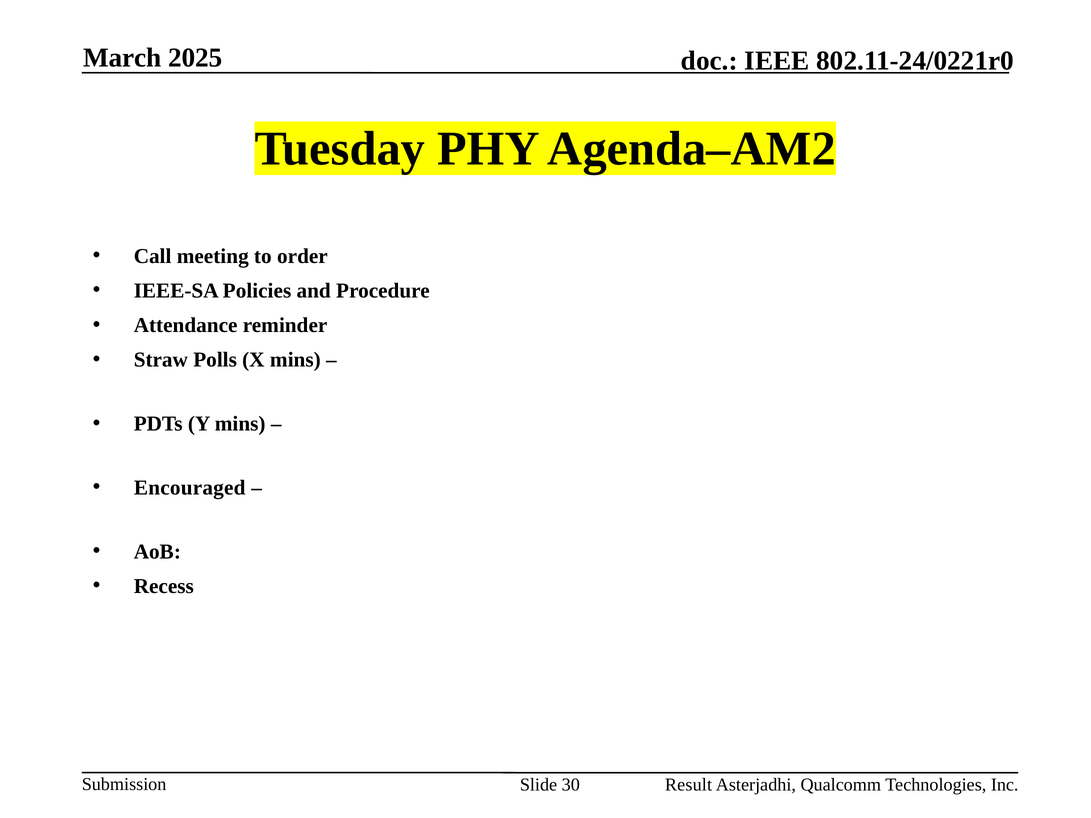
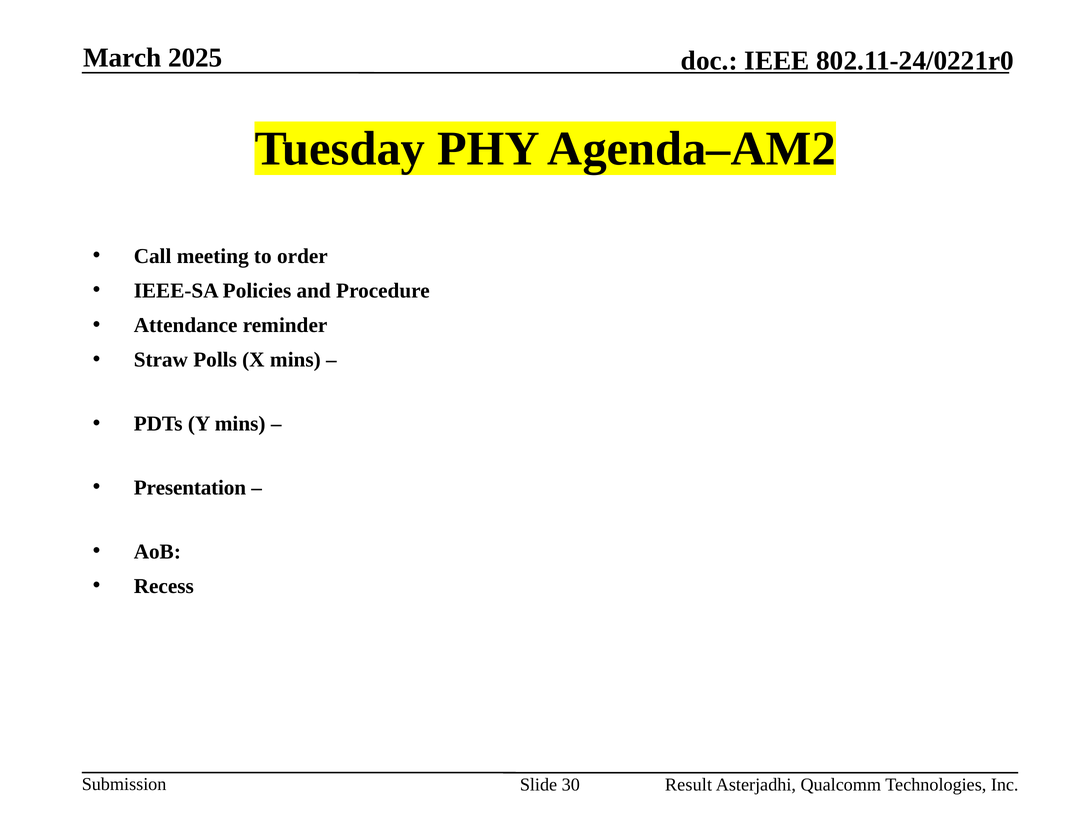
Encouraged: Encouraged -> Presentation
